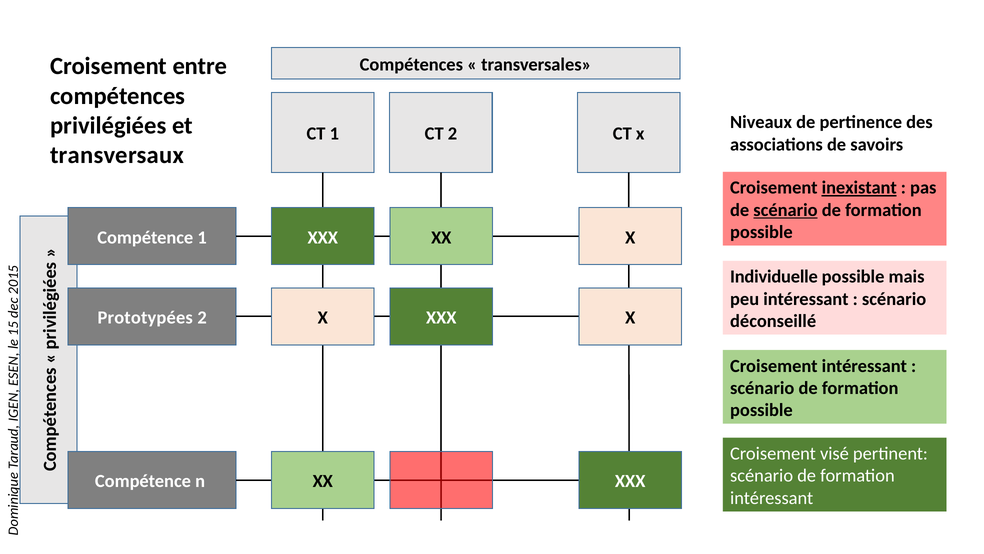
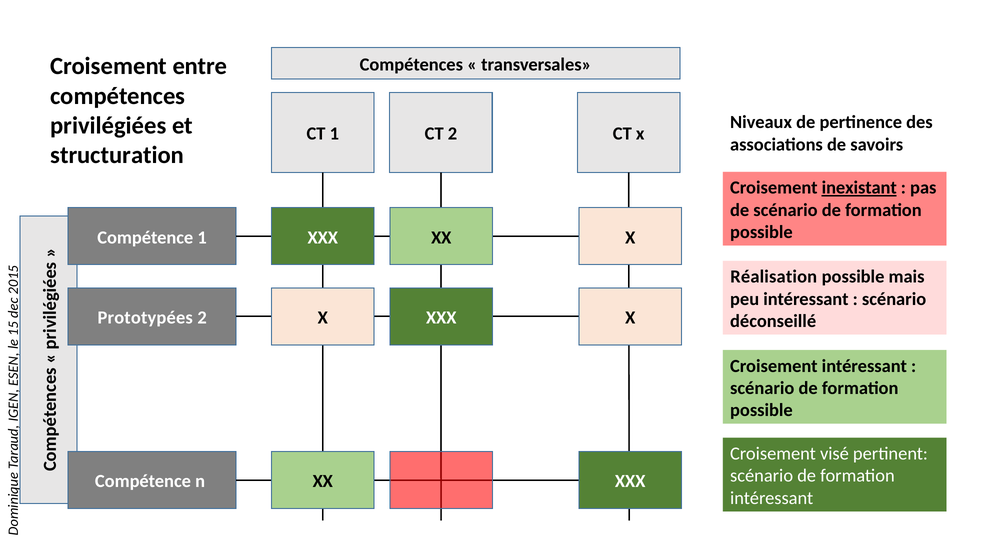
transversaux: transversaux -> structuration
scénario at (785, 210) underline: present -> none
Individuelle: Individuelle -> Réalisation
